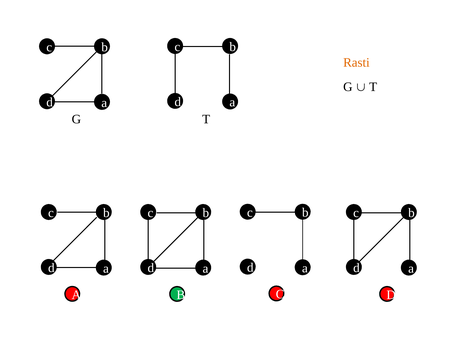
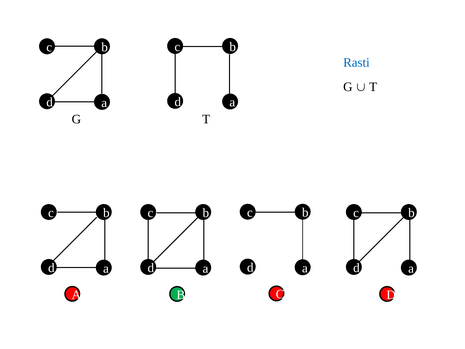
Rasti colour: orange -> blue
